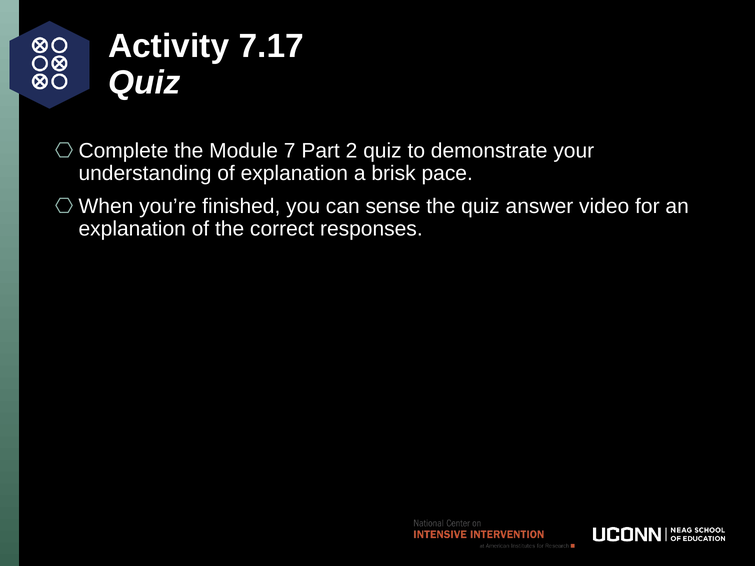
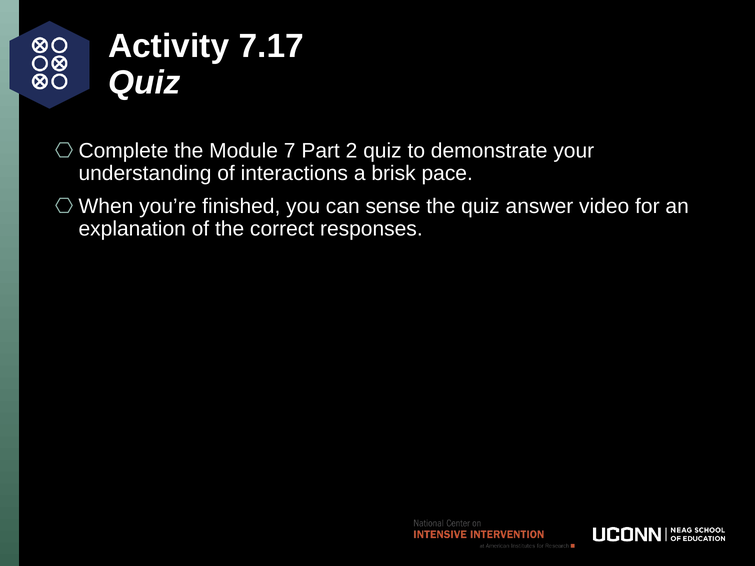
of explanation: explanation -> interactions
